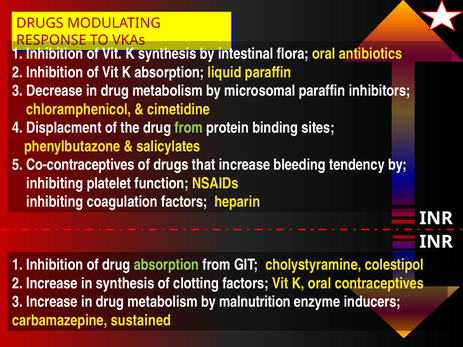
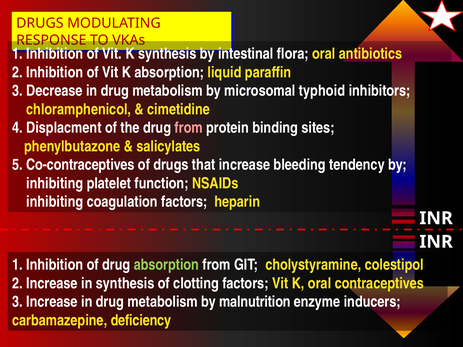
microsomal paraffin: paraffin -> typhoid
from at (189, 128) colour: light green -> pink
sustained: sustained -> deficiency
